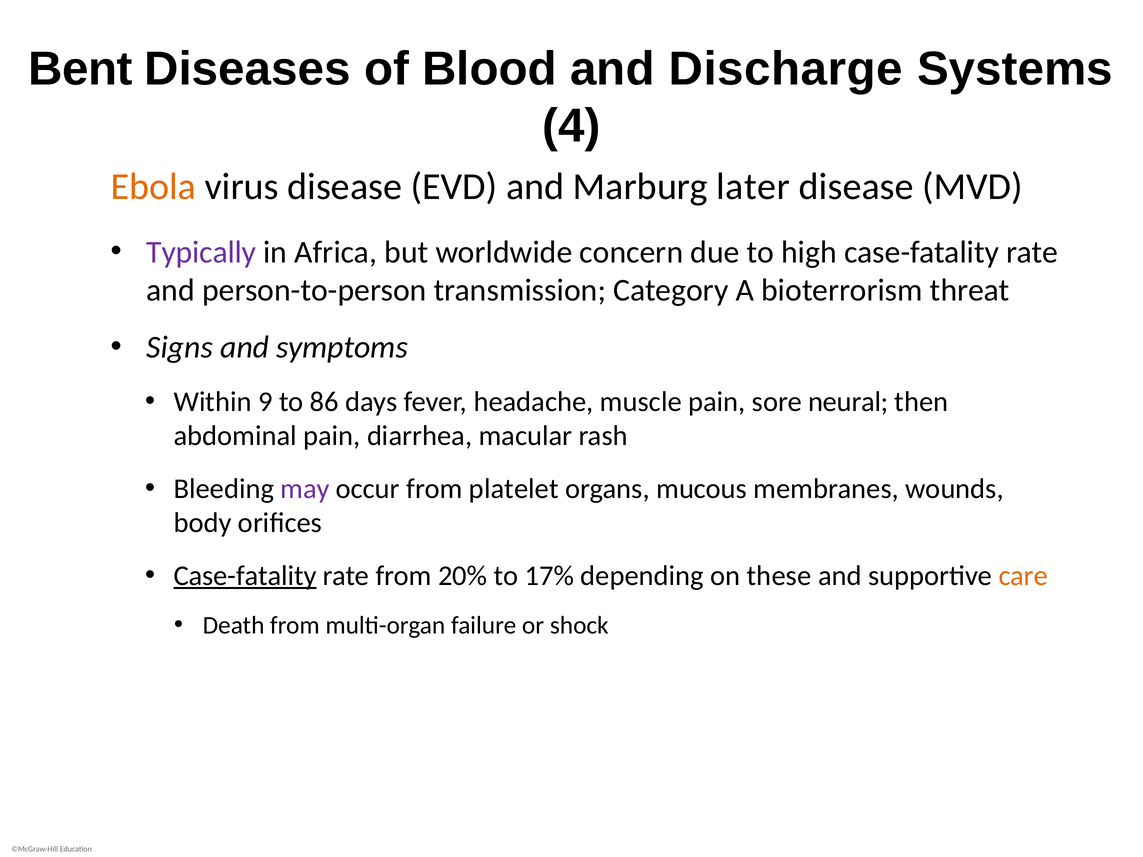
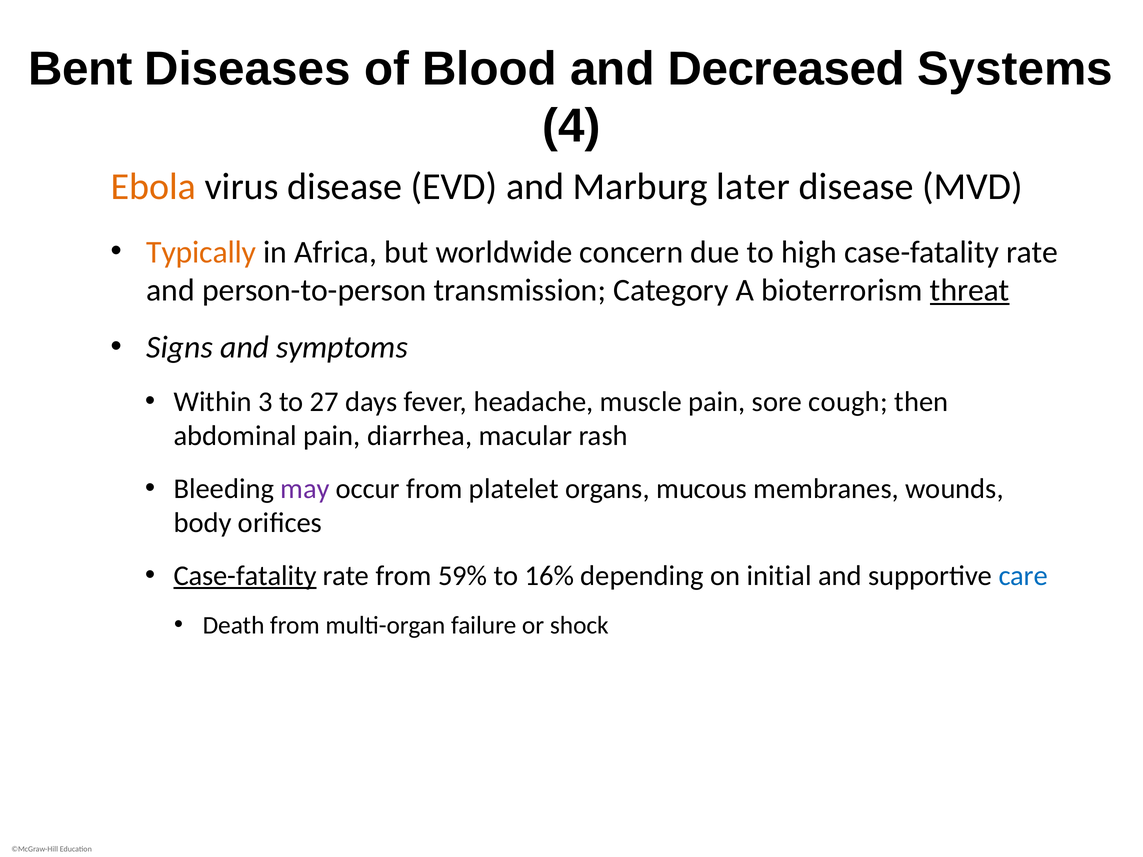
Discharge: Discharge -> Decreased
Typically colour: purple -> orange
threat underline: none -> present
9: 9 -> 3
86: 86 -> 27
neural: neural -> cough
20%: 20% -> 59%
17%: 17% -> 16%
these: these -> initial
care colour: orange -> blue
